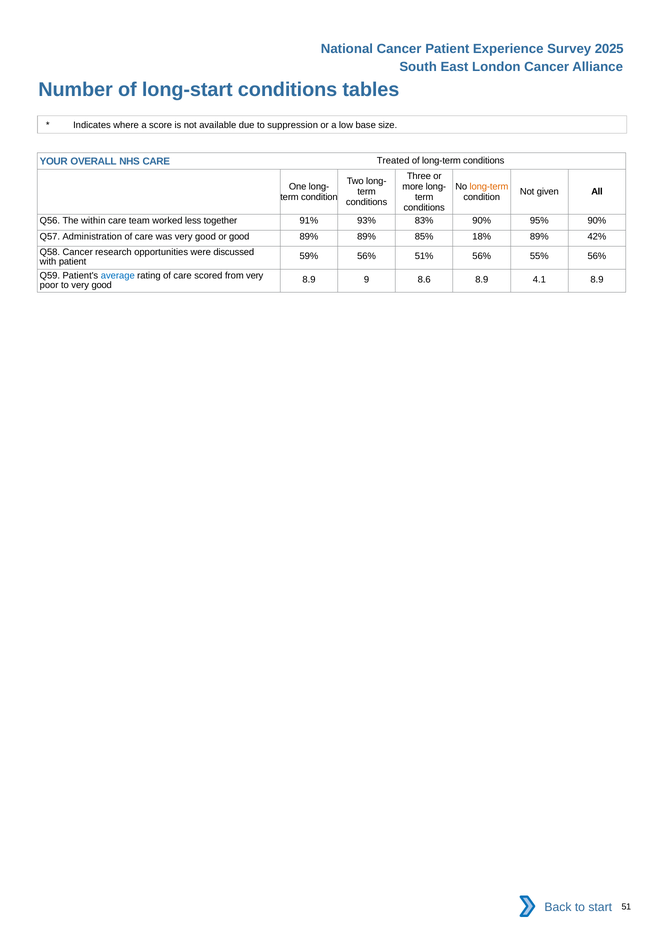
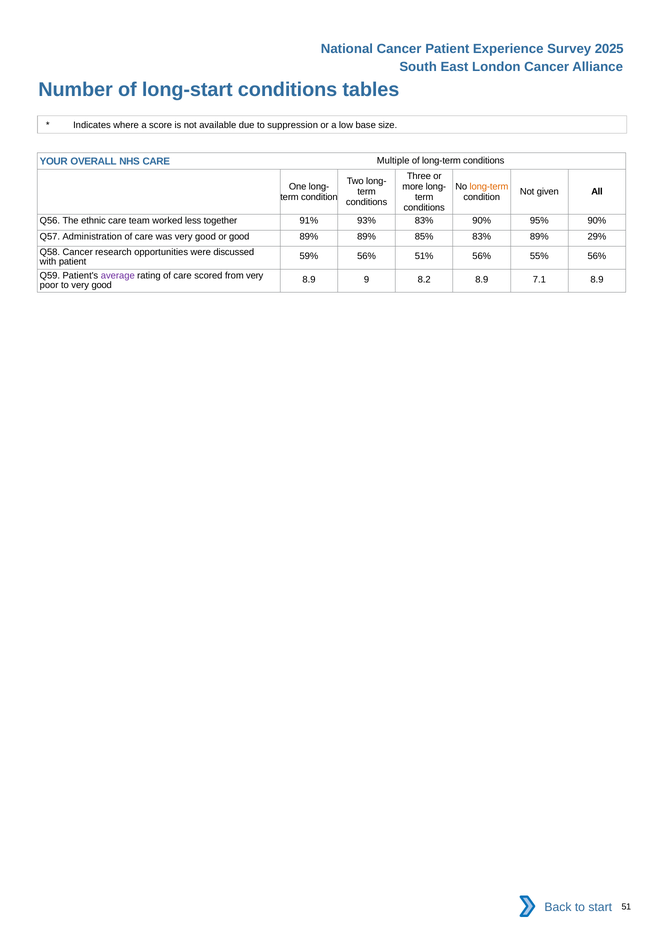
Treated: Treated -> Multiple
within: within -> ethnic
85% 18%: 18% -> 83%
42%: 42% -> 29%
average colour: blue -> purple
8.6: 8.6 -> 8.2
4.1: 4.1 -> 7.1
